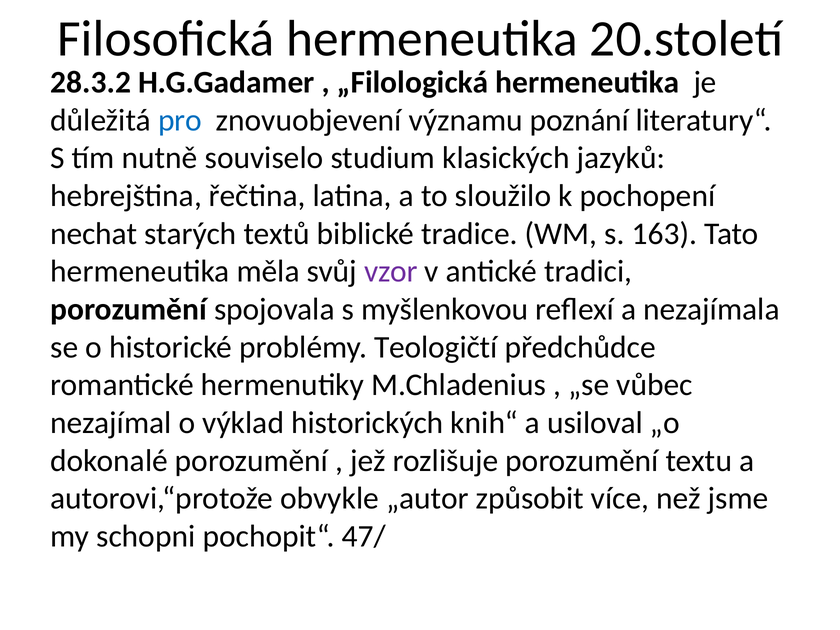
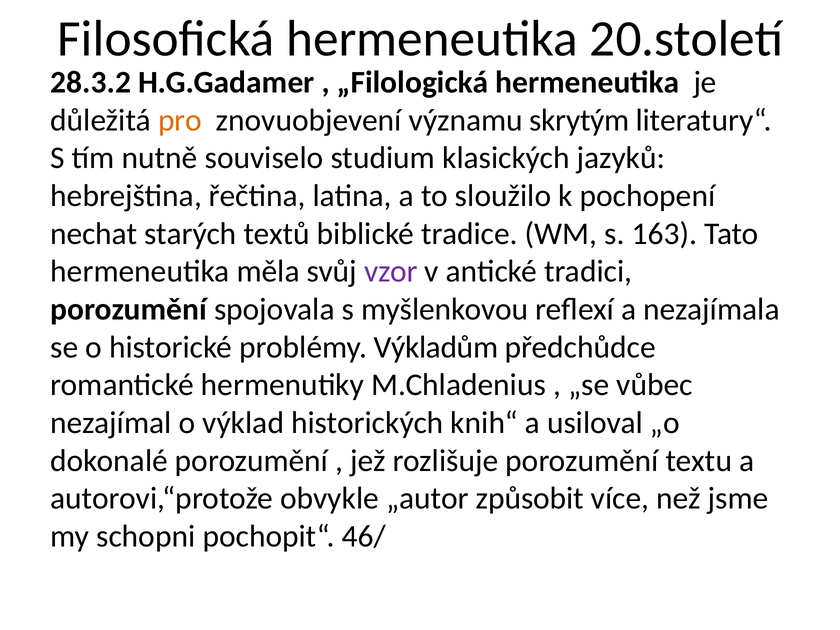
pro colour: blue -> orange
poznání: poznání -> skrytým
Teologičtí: Teologičtí -> Výkladům
47/: 47/ -> 46/
